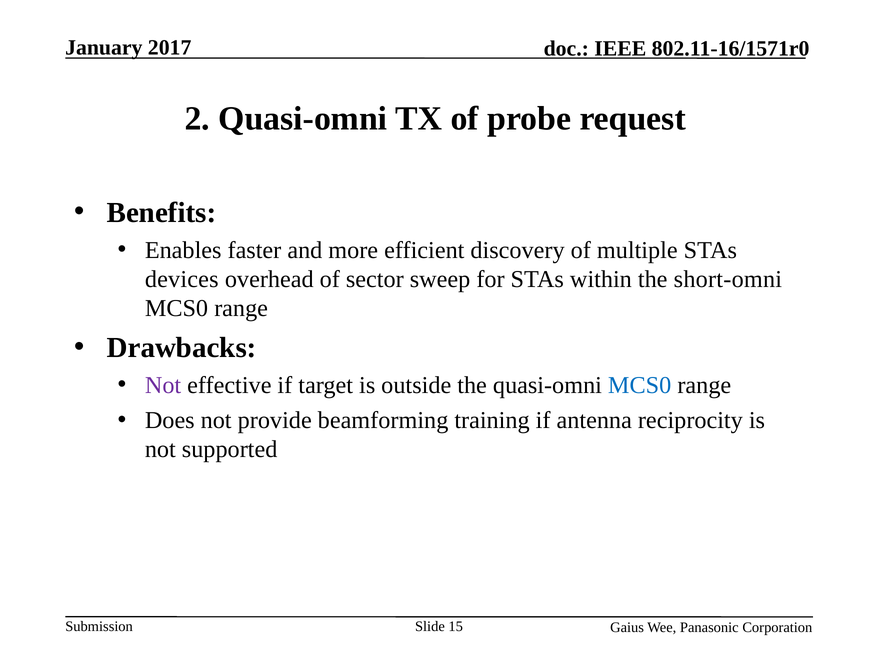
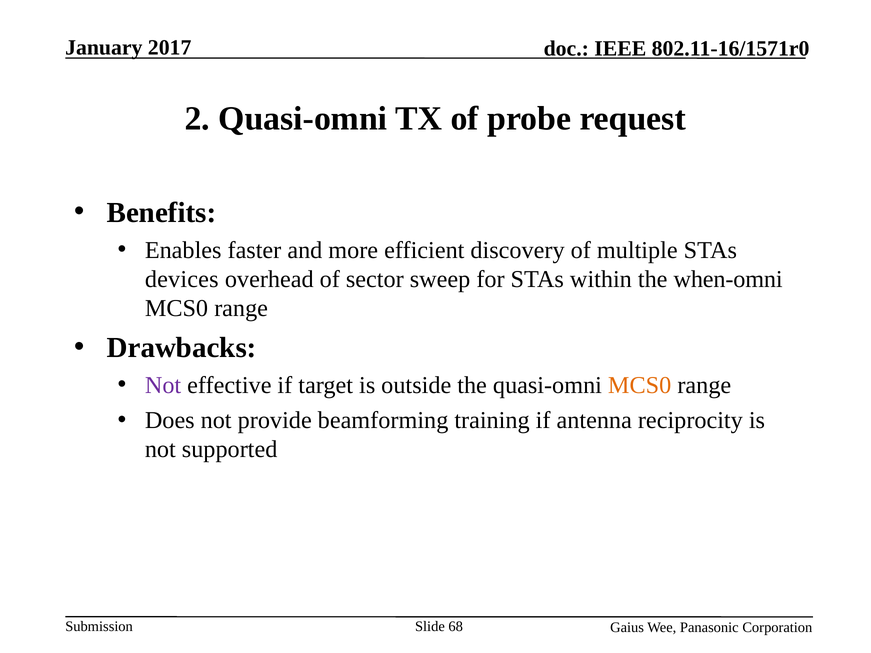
short-omni: short-omni -> when-omni
MCS0 at (640, 385) colour: blue -> orange
15: 15 -> 68
